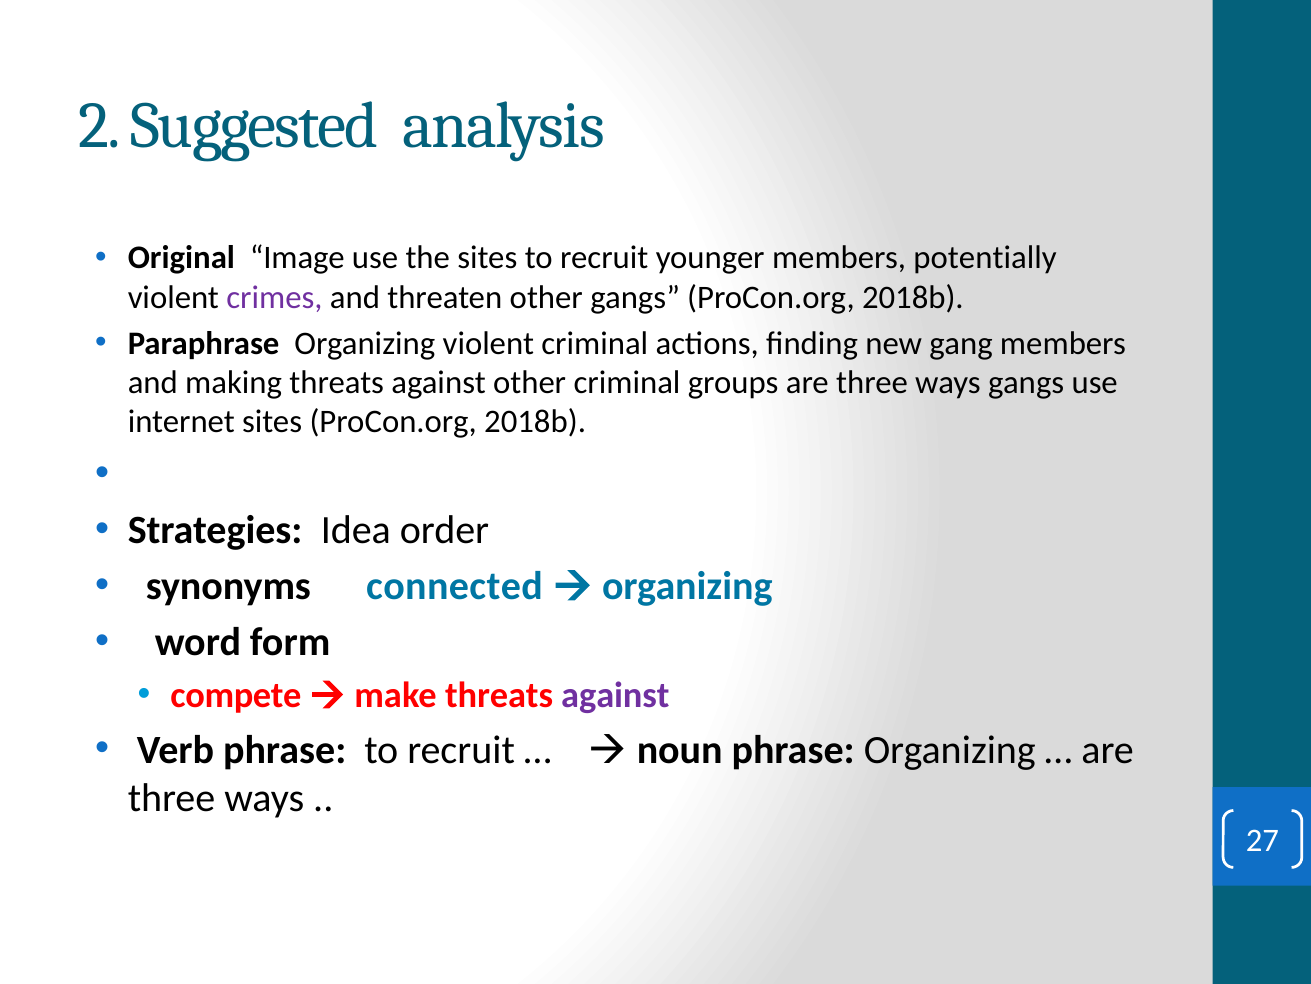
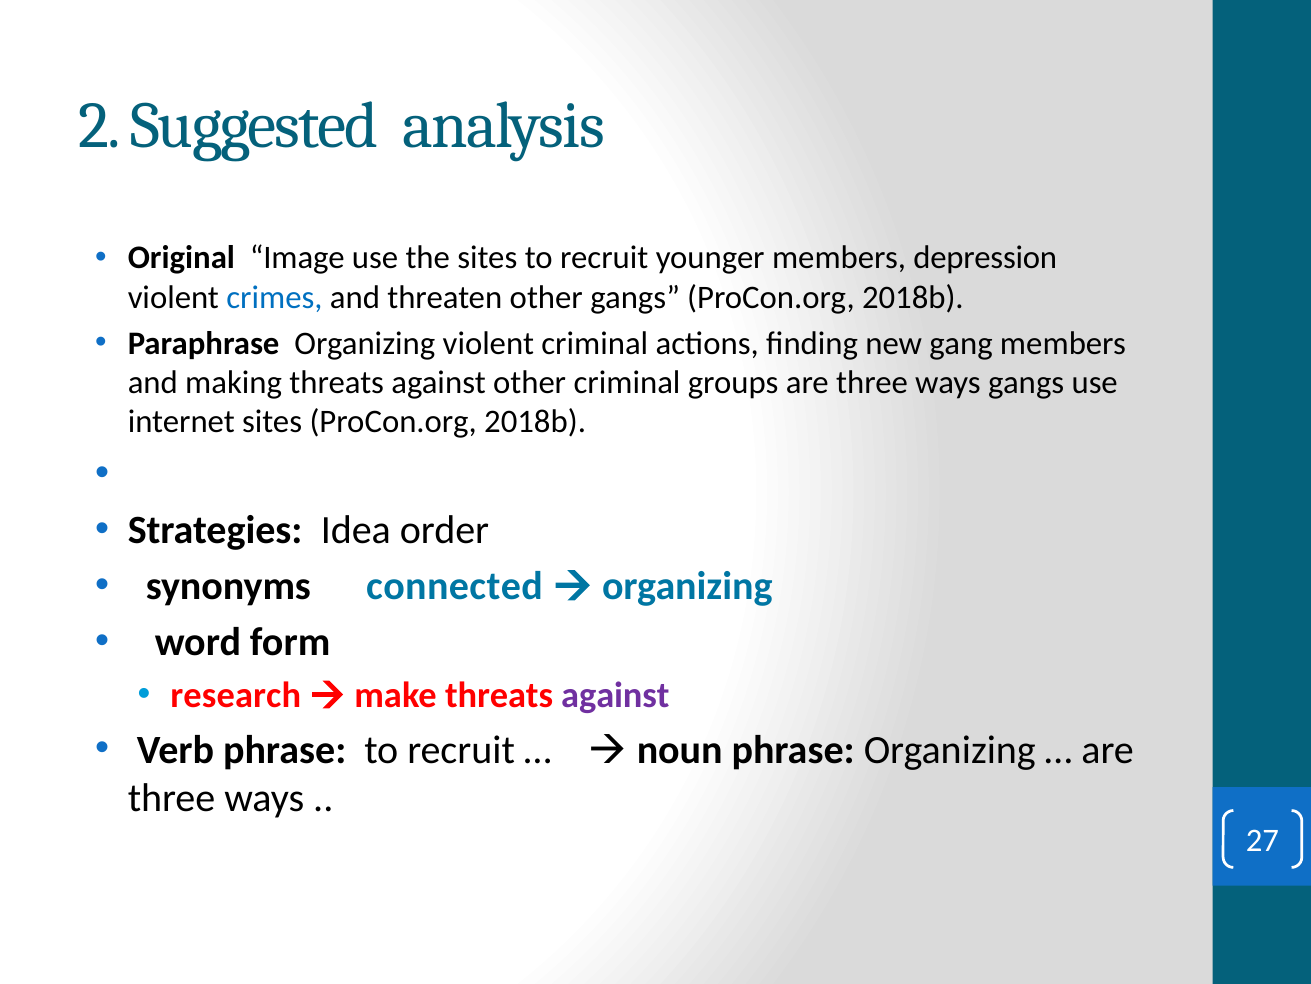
potentially: potentially -> depression
crimes colour: purple -> blue
compete: compete -> research
